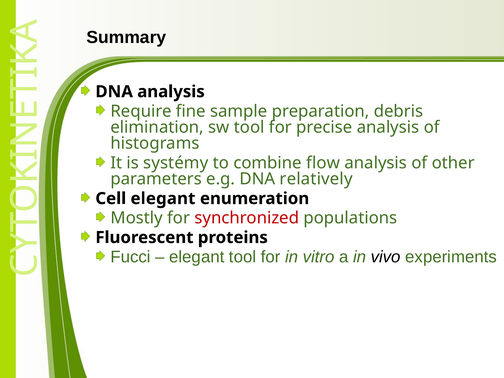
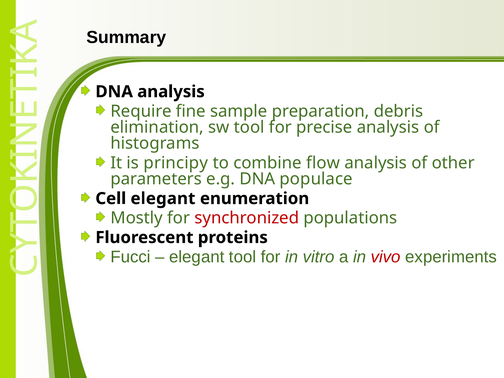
systémy: systémy -> principy
relatively: relatively -> populace
vivo colour: black -> red
